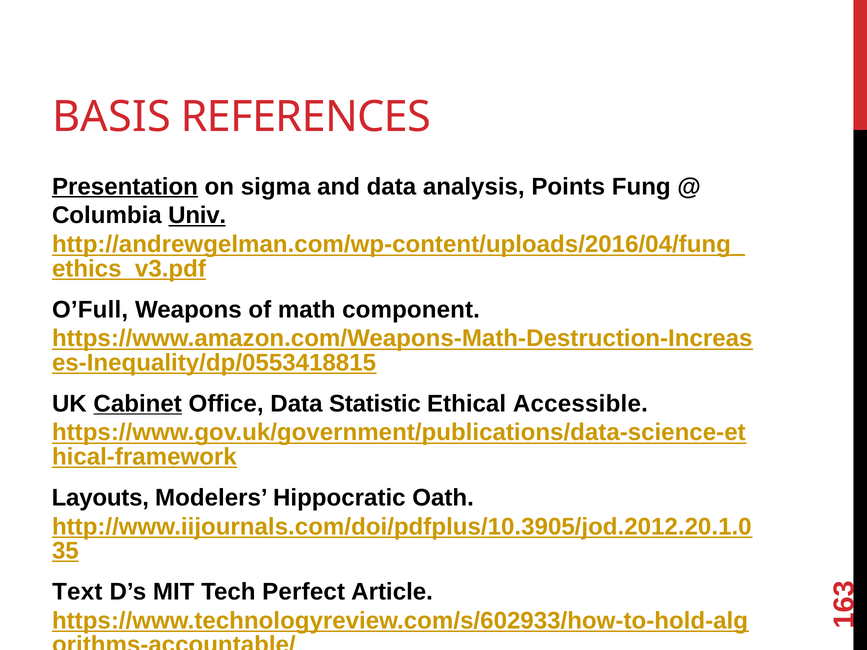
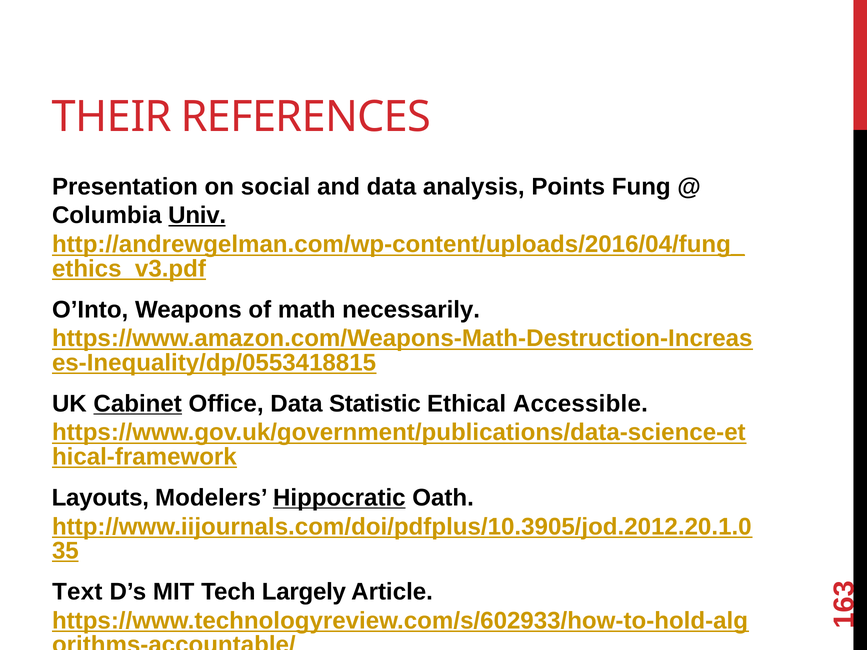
BASIS: BASIS -> THEIR
Presentation underline: present -> none
sigma: sigma -> social
O’Full: O’Full -> O’Into
component: component -> necessarily
Hippocratic underline: none -> present
Perfect: Perfect -> Largely
